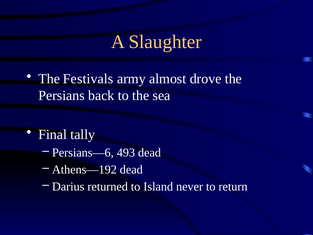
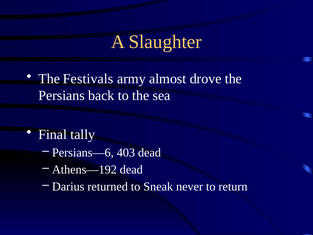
493: 493 -> 403
Island: Island -> Sneak
